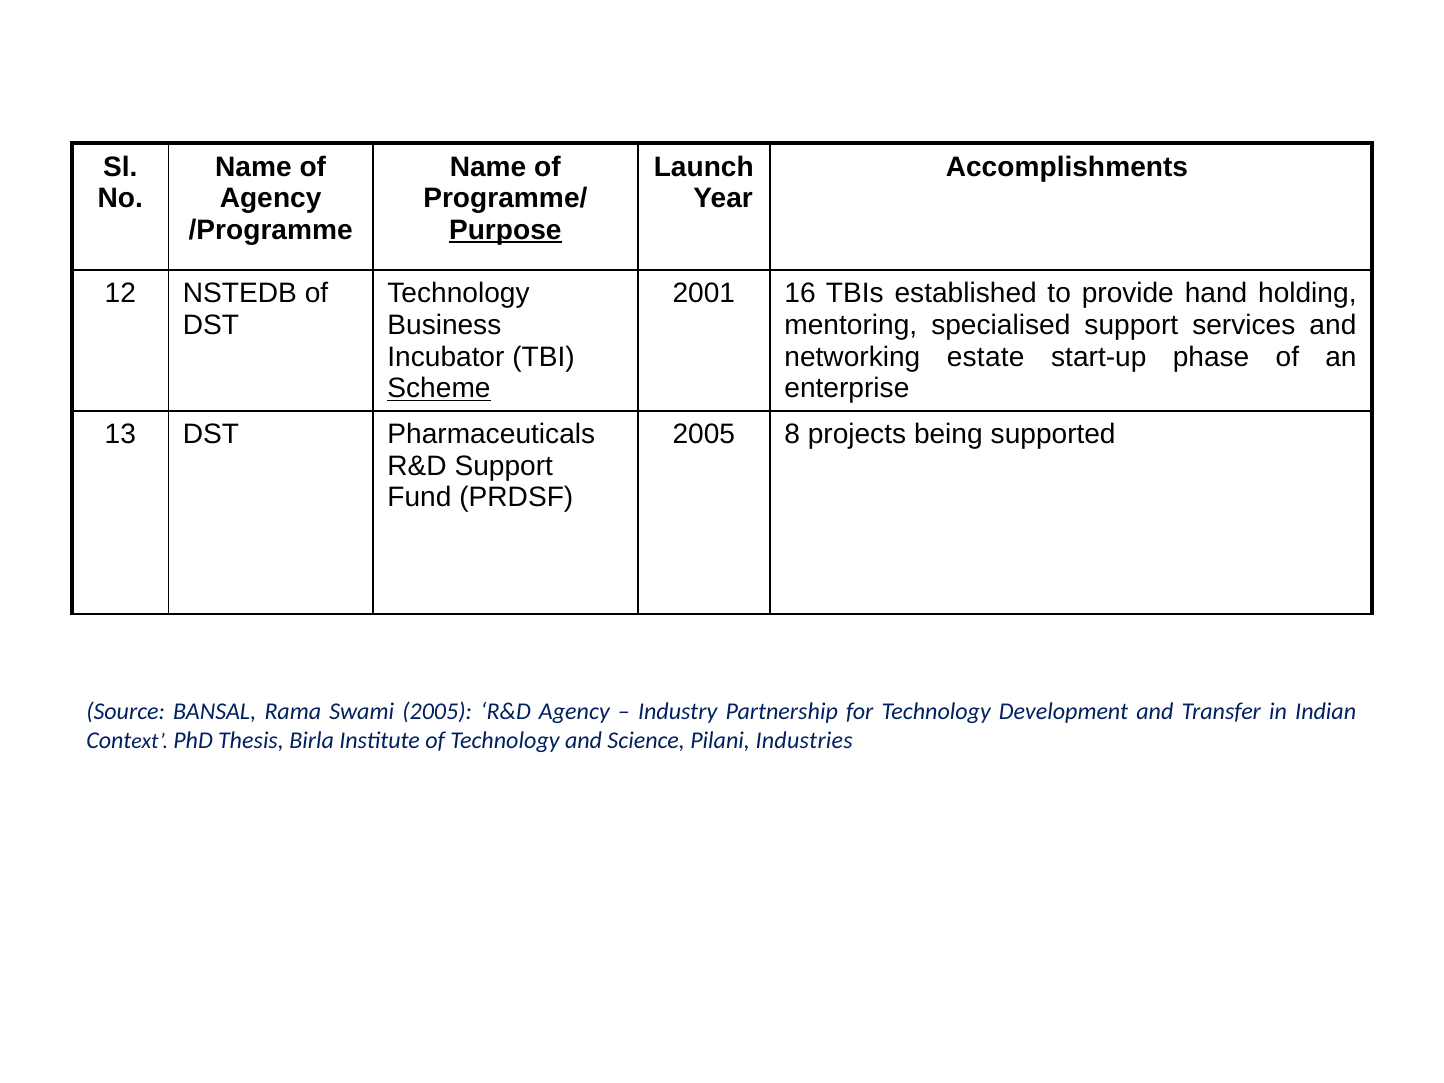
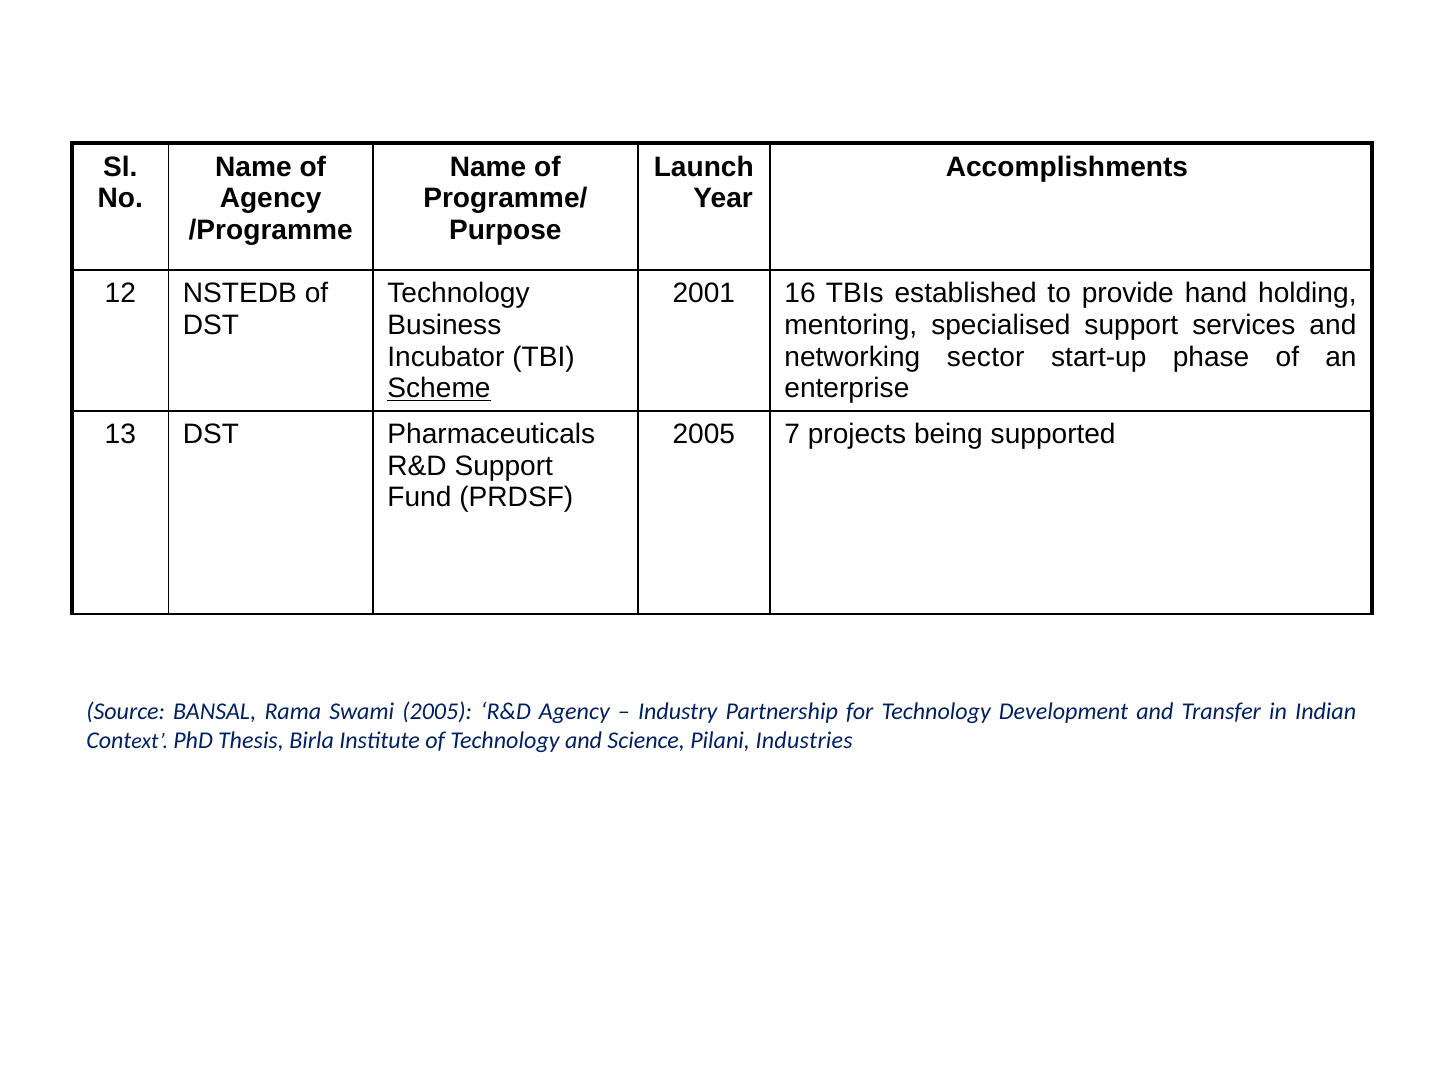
Purpose underline: present -> none
estate: estate -> sector
8: 8 -> 7
